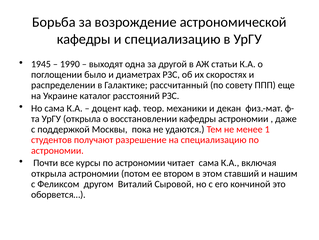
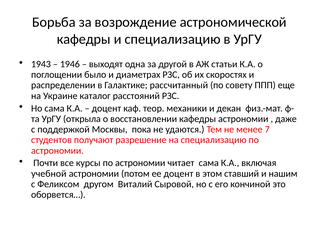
1945: 1945 -> 1943
1990: 1990 -> 1946
1: 1 -> 7
открыла at (49, 173): открыла -> учебной
ее втором: втором -> доцент
